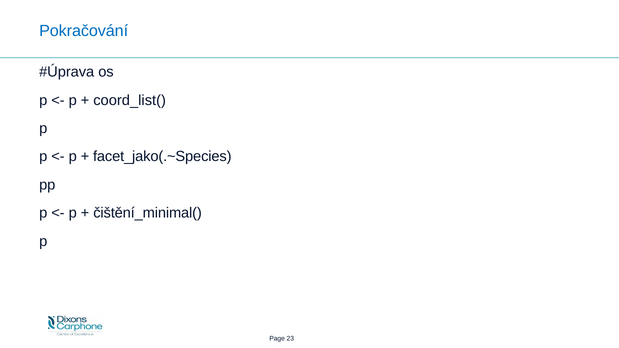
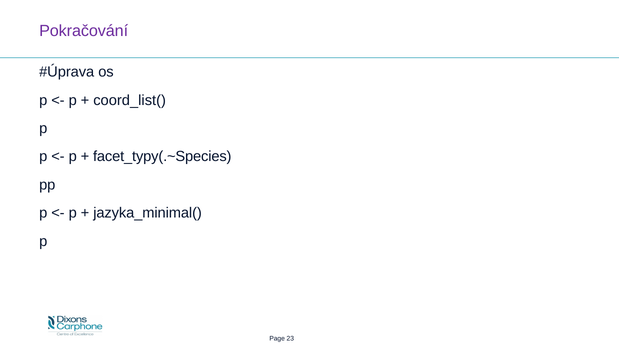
Pokračování colour: blue -> purple
facet_jako(.~Species: facet_jako(.~Species -> facet_typy(.~Species
čištění_minimal(: čištění_minimal( -> jazyka_minimal(
